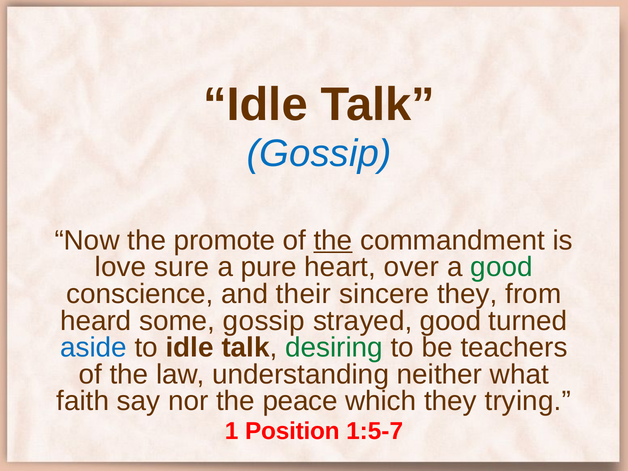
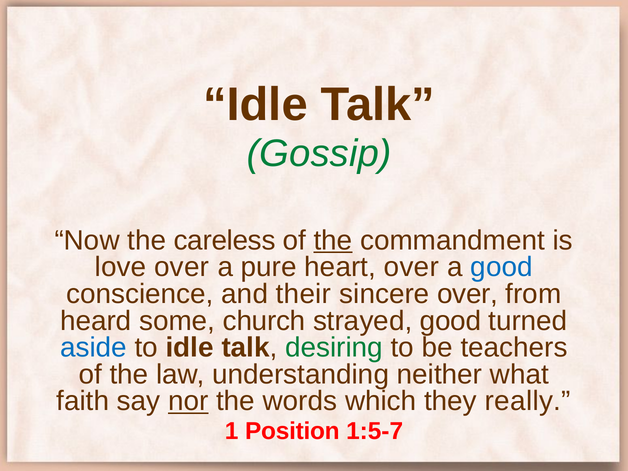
Gossip at (319, 153) colour: blue -> green
promote: promote -> careless
love sure: sure -> over
good at (502, 267) colour: green -> blue
sincere they: they -> over
some gossip: gossip -> church
nor underline: none -> present
peace: peace -> words
trying: trying -> really
